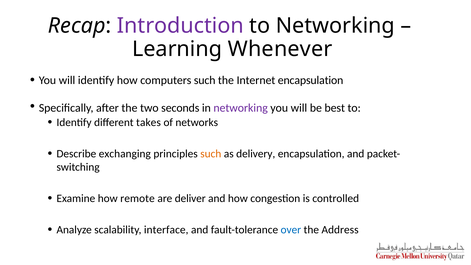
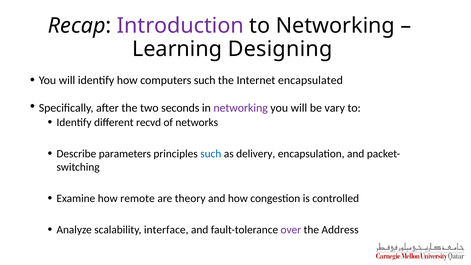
Whenever: Whenever -> Designing
Internet encapsulation: encapsulation -> encapsulated
best: best -> vary
takes: takes -> recvd
exchanging: exchanging -> parameters
such at (211, 154) colour: orange -> blue
deliver: deliver -> theory
over colour: blue -> purple
